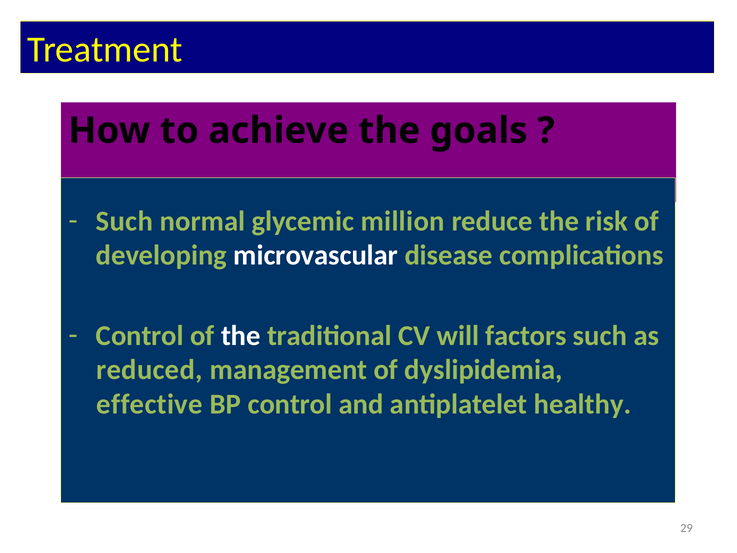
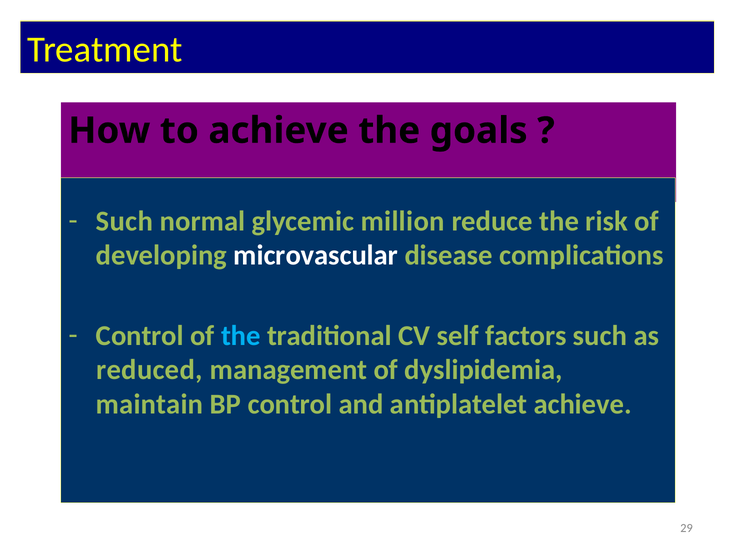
the at (241, 336) colour: white -> light blue
will: will -> self
effective: effective -> maintain
antiplatelet healthy: healthy -> achieve
